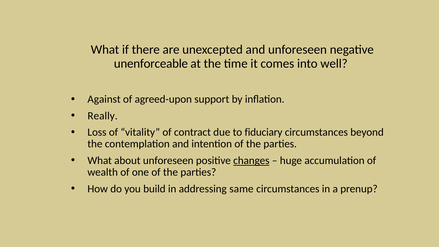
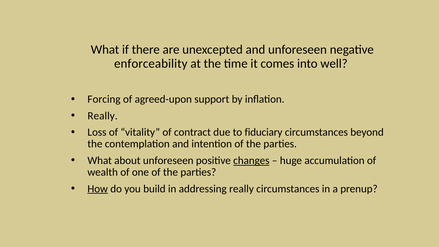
unenforceable: unenforceable -> enforceability
Against: Against -> Forcing
How underline: none -> present
addressing same: same -> really
